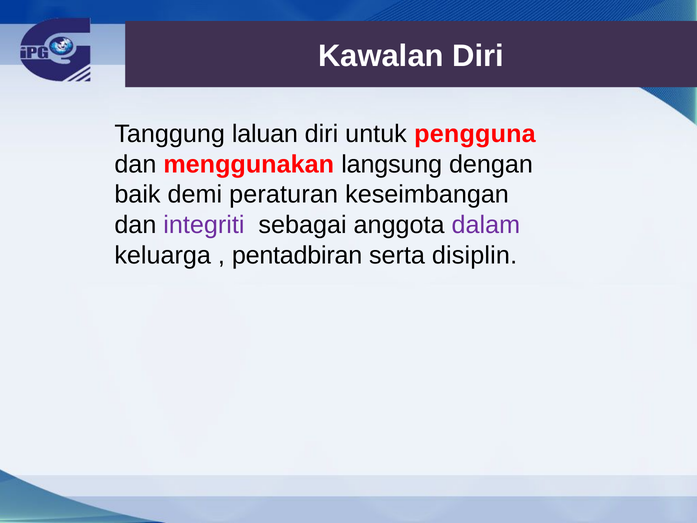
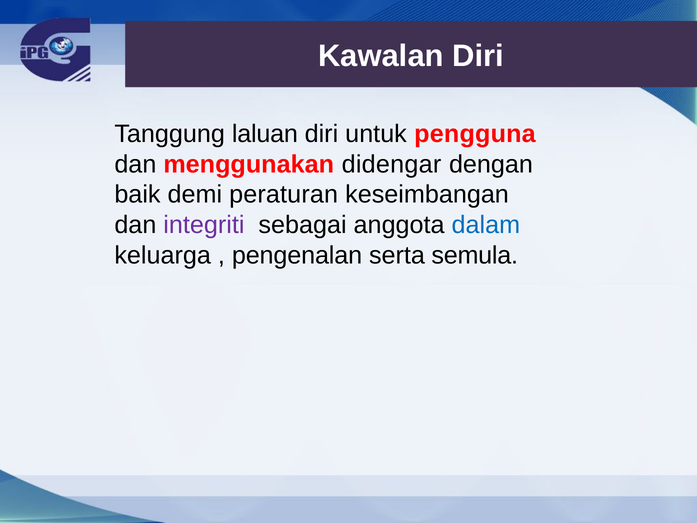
langsung: langsung -> didengar
dalam colour: purple -> blue
pentadbiran: pentadbiran -> pengenalan
disiplin: disiplin -> semula
